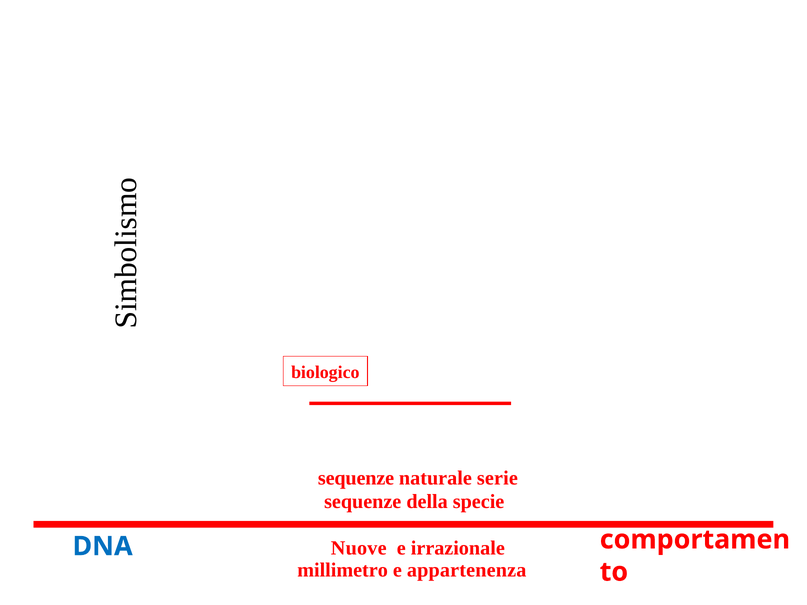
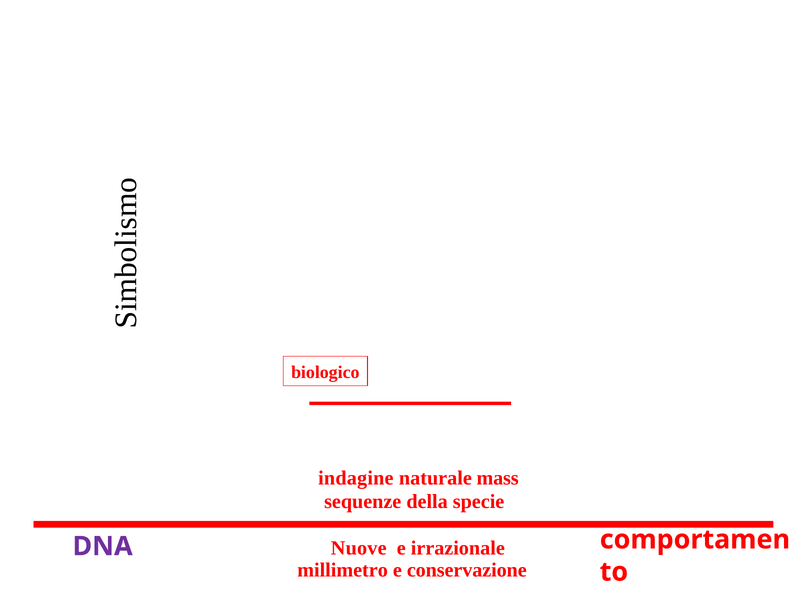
sequenze at (356, 478): sequenze -> indagine
serie: serie -> mass
DNA colour: blue -> purple
appartenenza: appartenenza -> conservazione
